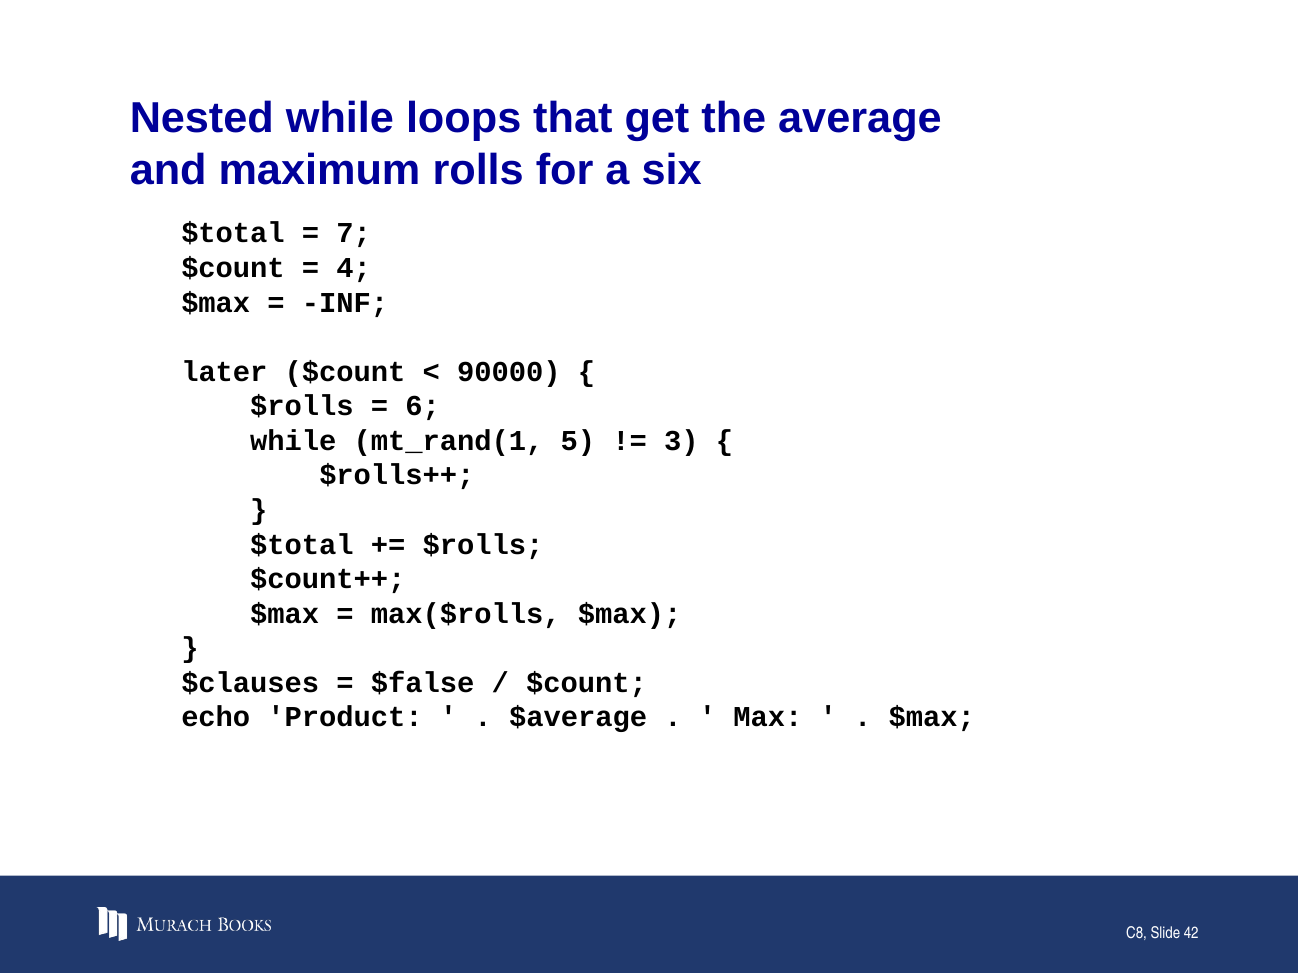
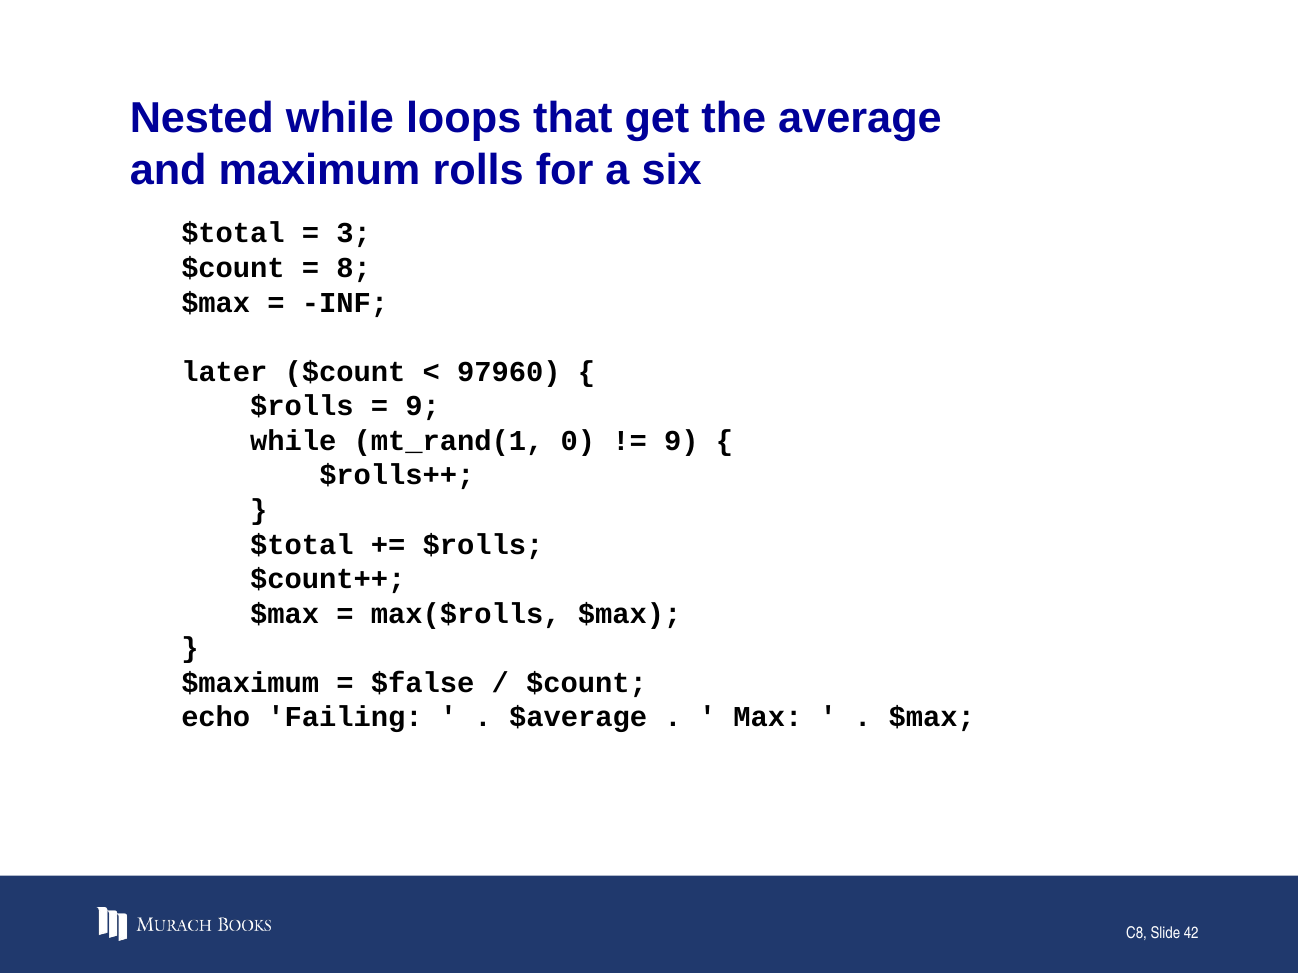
7: 7 -> 3
4: 4 -> 8
90000: 90000 -> 97960
6 at (423, 406): 6 -> 9
5: 5 -> 0
3 at (681, 441): 3 -> 9
$clauses: $clauses -> $maximum
Product: Product -> Failing
